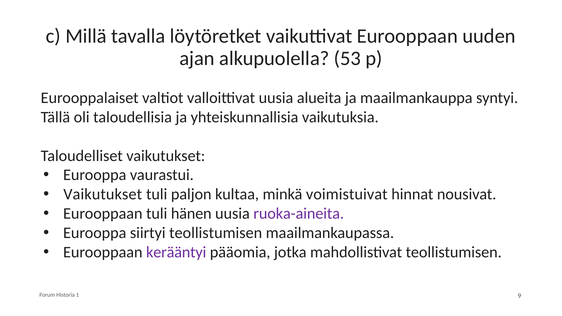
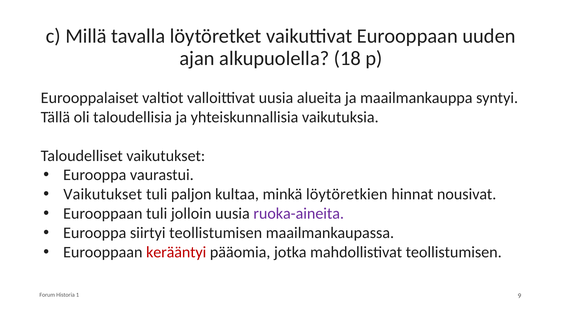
53: 53 -> 18
voimistuivat: voimistuivat -> löytöretkien
hänen: hänen -> jolloin
kerääntyi colour: purple -> red
